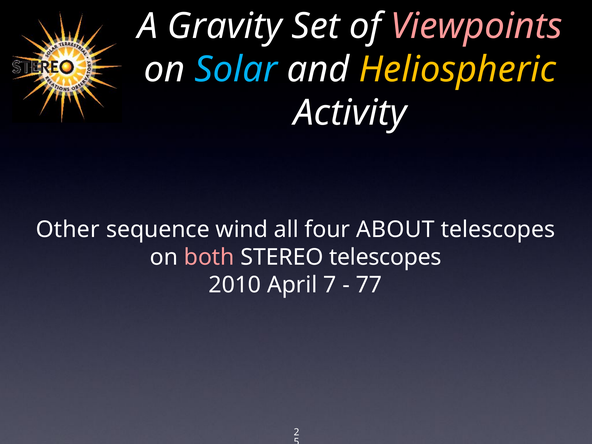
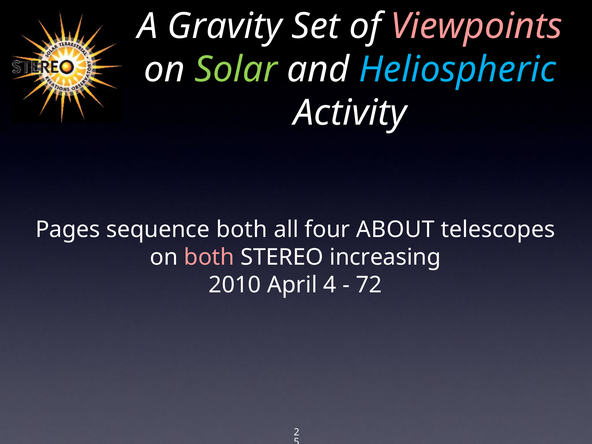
Solar colour: light blue -> light green
Heliospheric colour: yellow -> light blue
Other: Other -> Pages
sequence wind: wind -> both
STEREO telescopes: telescopes -> increasing
7: 7 -> 4
77: 77 -> 72
